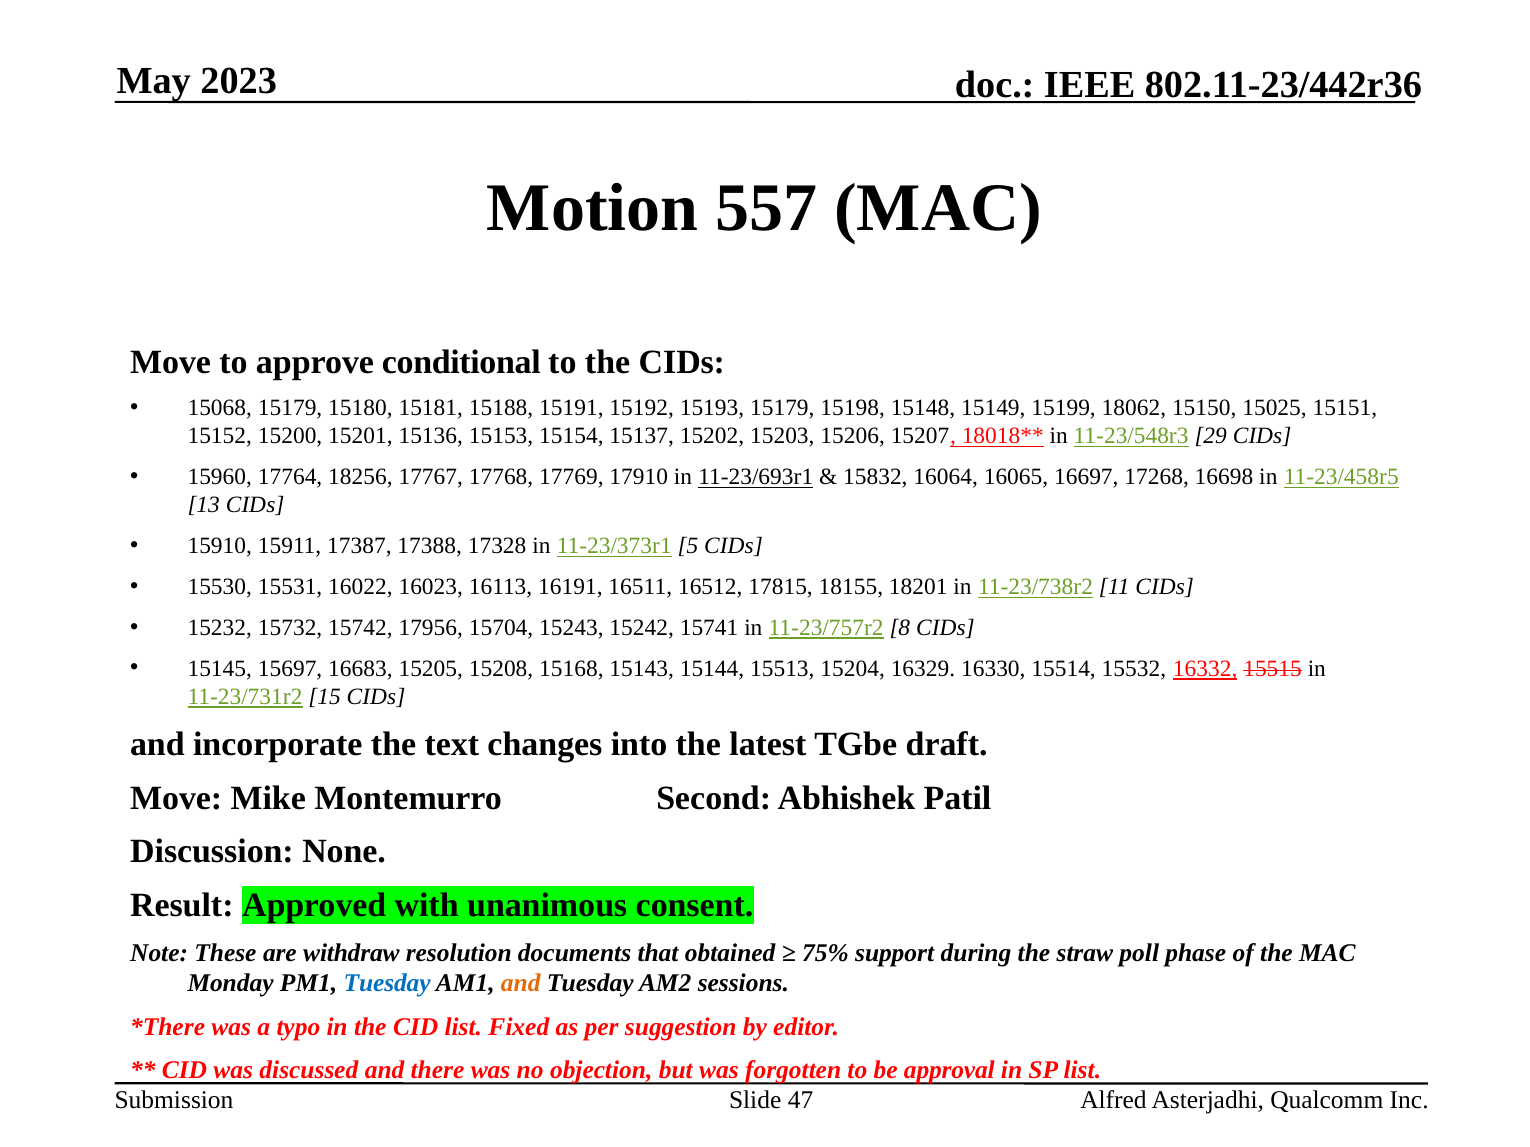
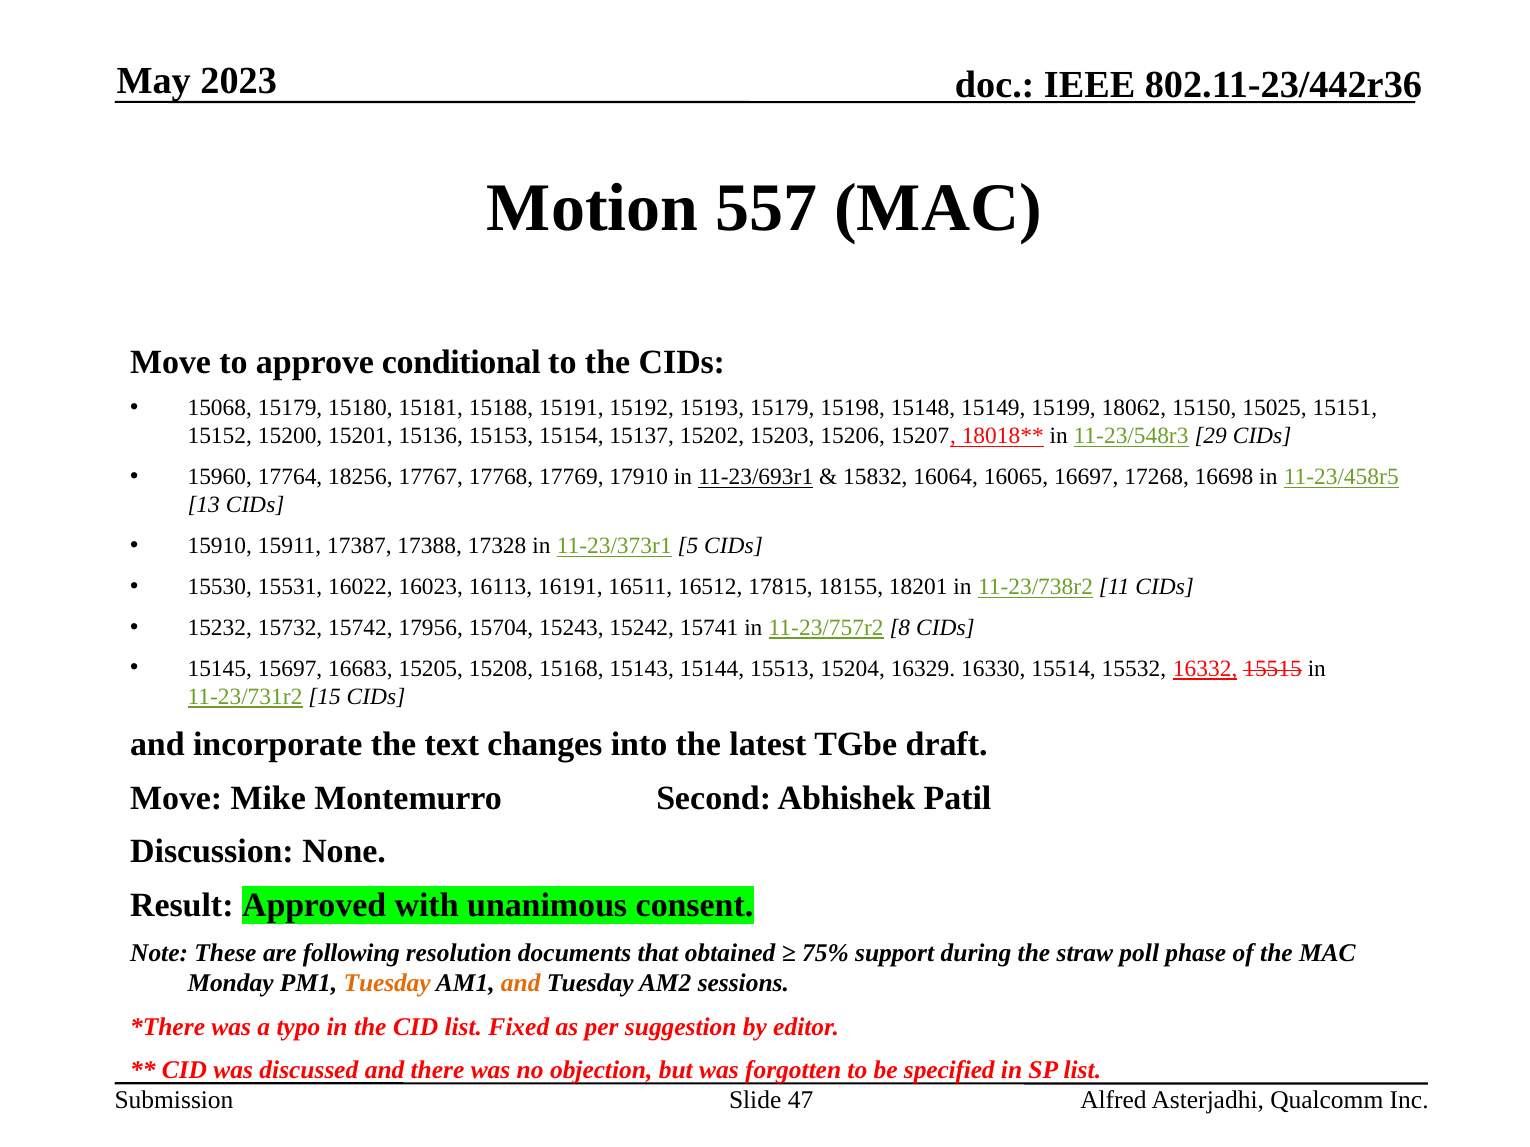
withdraw: withdraw -> following
Tuesday at (387, 984) colour: blue -> orange
approval: approval -> specified
